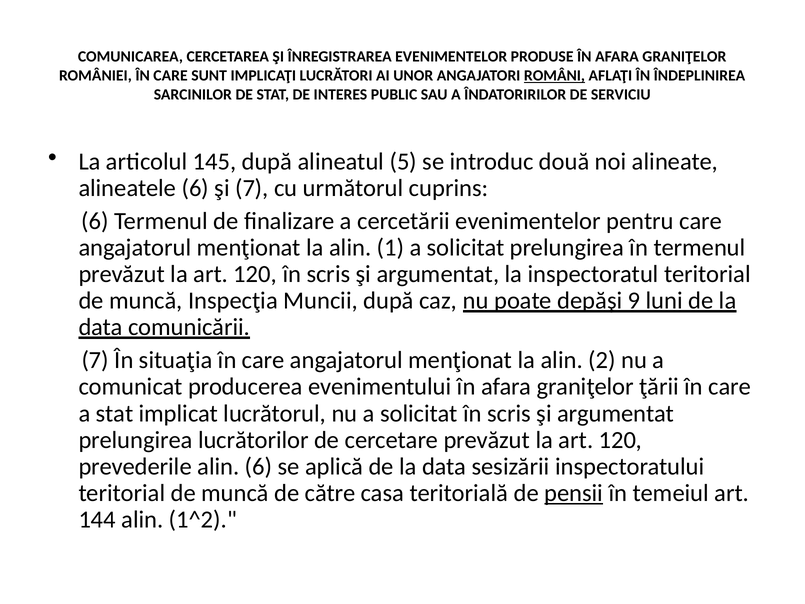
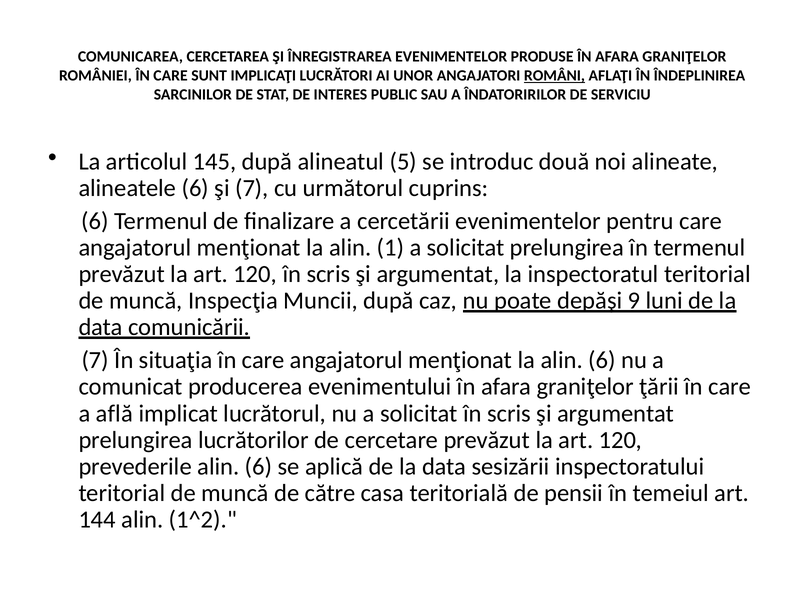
la alin 2: 2 -> 6
a stat: stat -> află
pensii underline: present -> none
